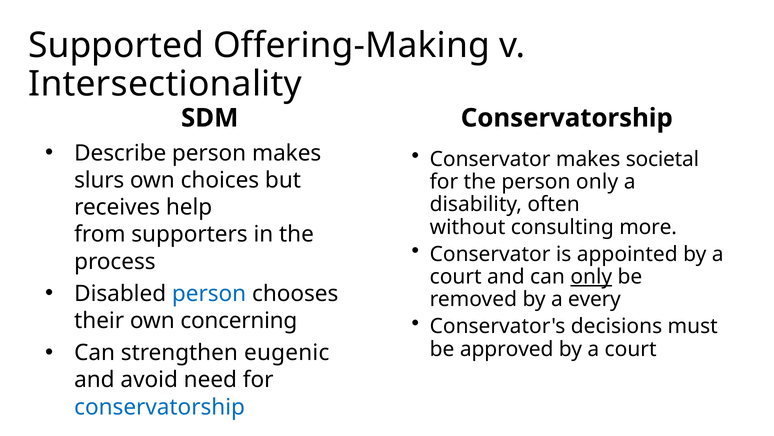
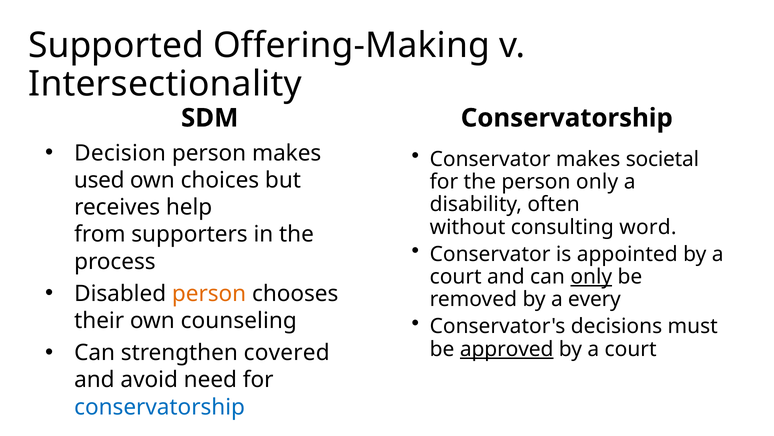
Describe: Describe -> Decision
slurs: slurs -> used
more: more -> word
person at (209, 293) colour: blue -> orange
concerning: concerning -> counseling
eugenic: eugenic -> covered
approved underline: none -> present
